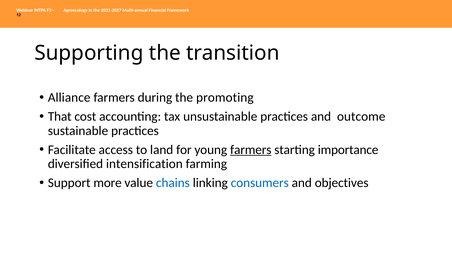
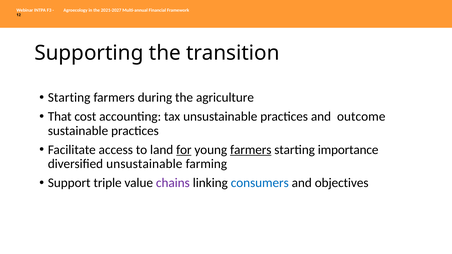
Alliance at (69, 98): Alliance -> Starting
promoting: promoting -> agriculture
for underline: none -> present
diversified intensification: intensification -> unsustainable
more: more -> triple
chains colour: blue -> purple
